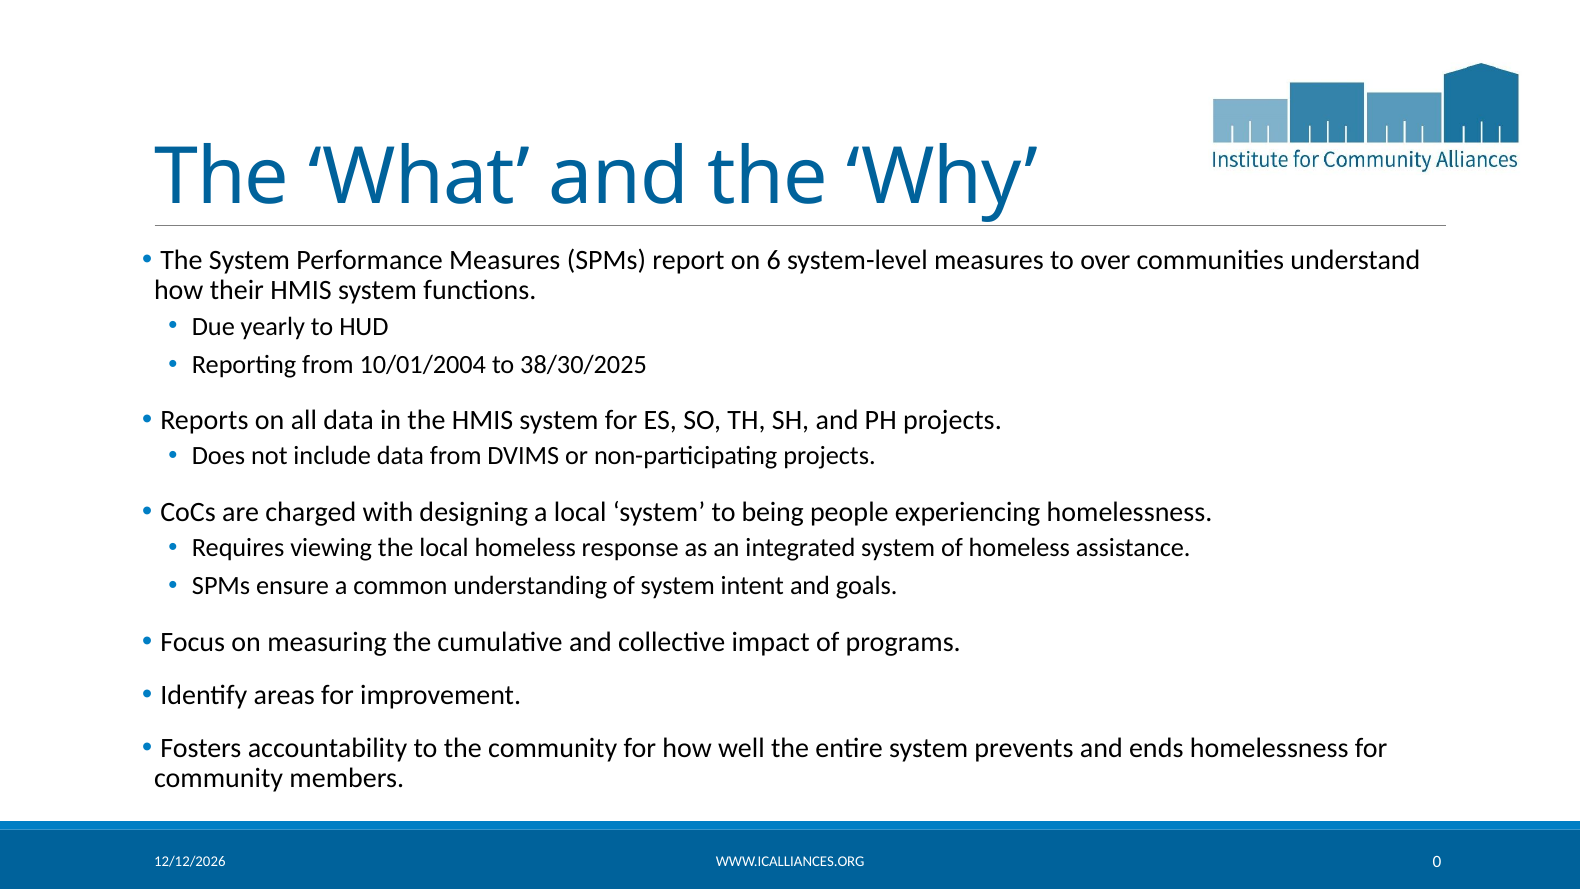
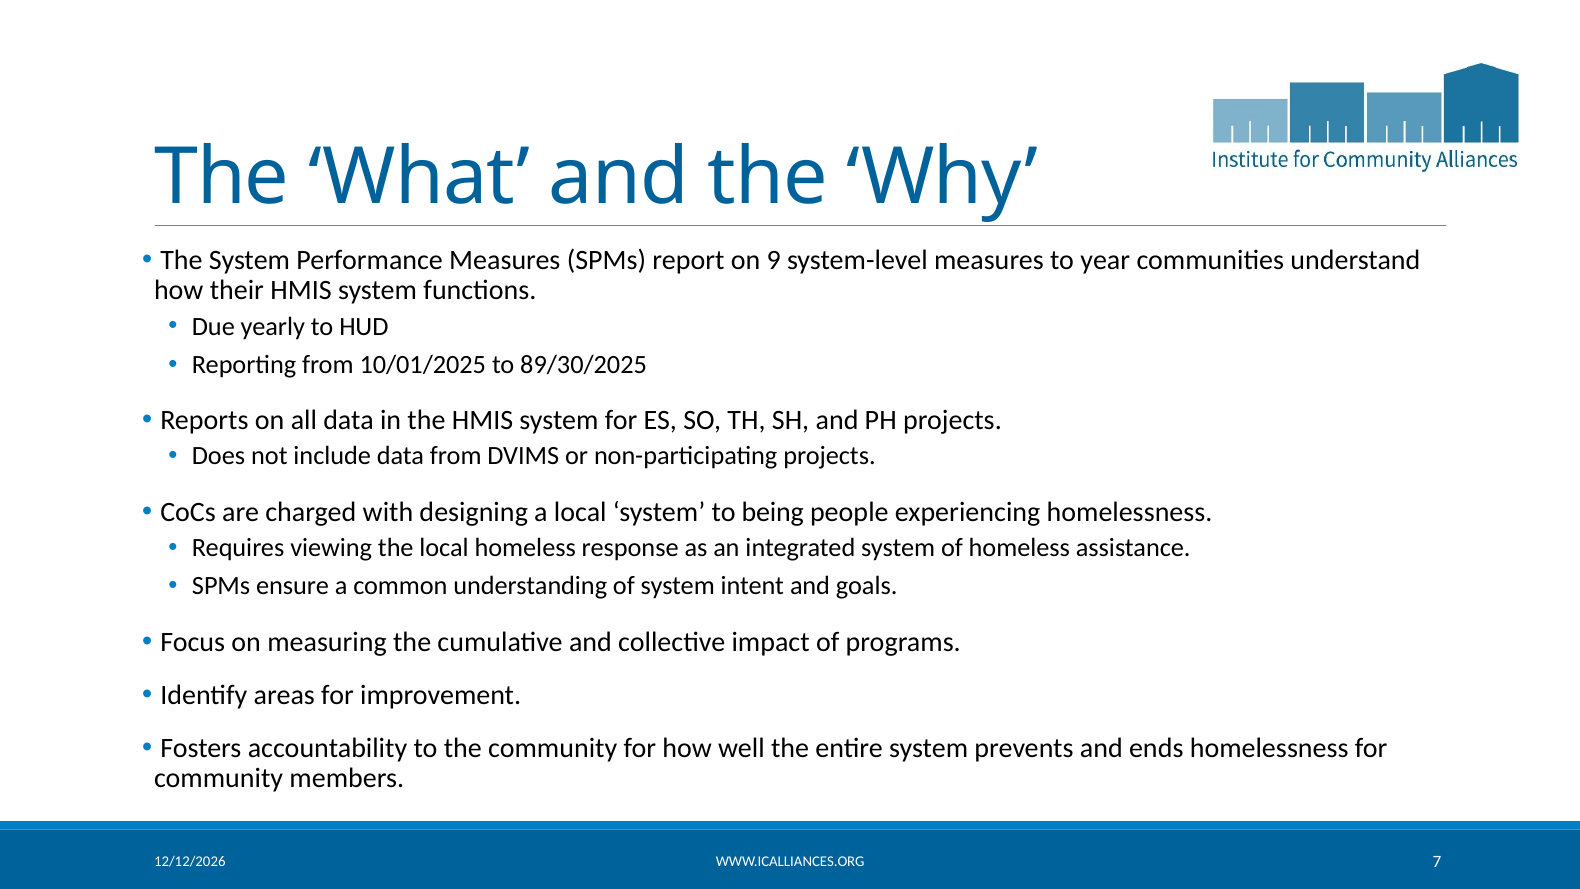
6: 6 -> 9
over: over -> year
10/01/2004: 10/01/2004 -> 10/01/2025
38/30/2025: 38/30/2025 -> 89/30/2025
0: 0 -> 7
